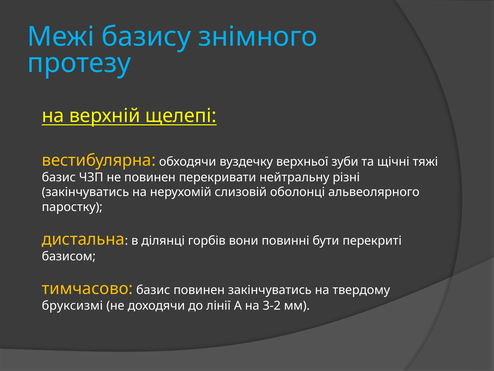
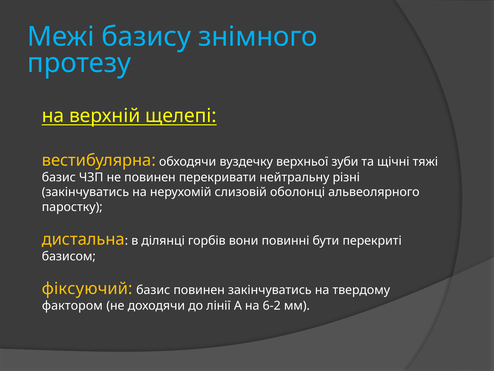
тимчасово: тимчасово -> фіксуючий
бруксизмі: бруксизмі -> фактором
3-2: 3-2 -> 6-2
